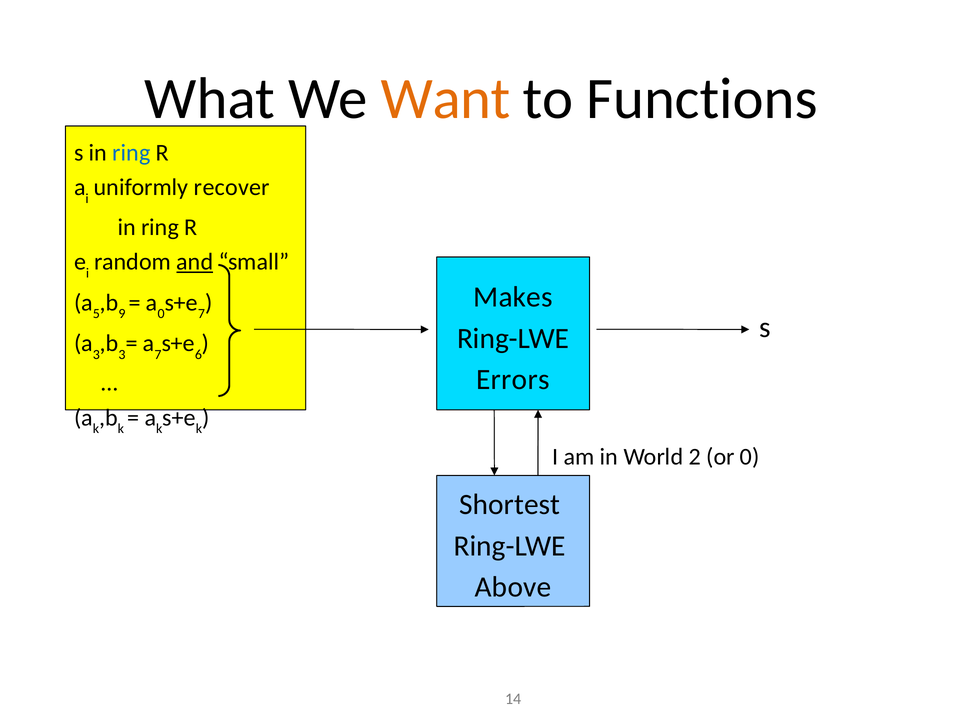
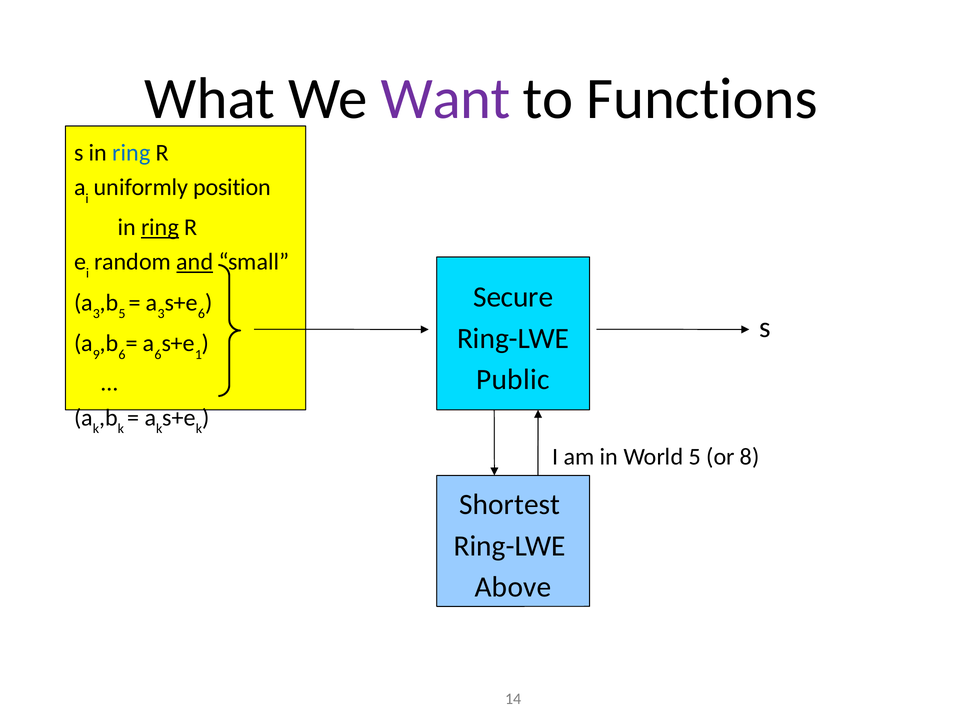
Want colour: orange -> purple
recover: recover -> position
ring at (160, 227) underline: none -> present
Makes: Makes -> Secure
5 at (96, 314): 5 -> 3
9 at (122, 314): 9 -> 5
0 at (161, 314): 0 -> 3
7 at (202, 314): 7 -> 6
3 at (96, 355): 3 -> 9
3 at (122, 355): 3 -> 6
7 at (158, 355): 7 -> 6
6: 6 -> 1
Errors: Errors -> Public
World 2: 2 -> 5
or 0: 0 -> 8
